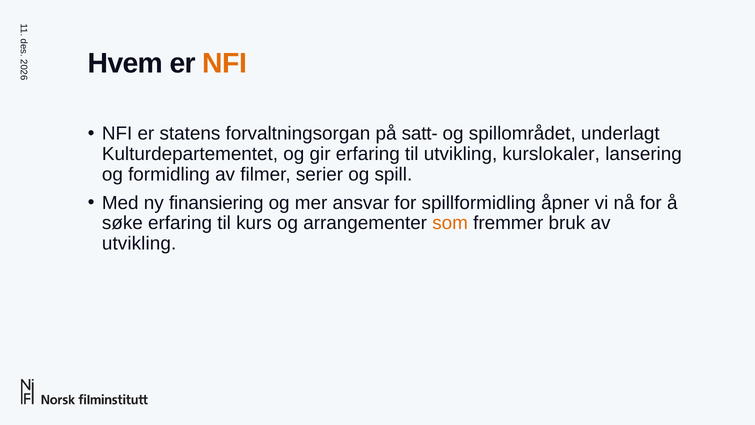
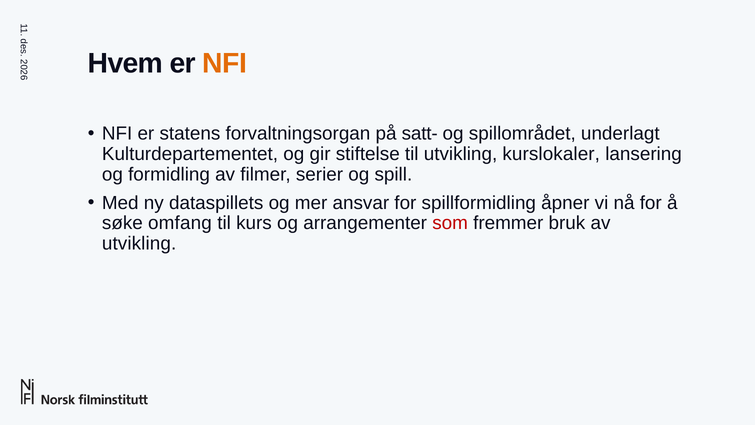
gir erfaring: erfaring -> stiftelse
finansiering: finansiering -> dataspillets
søke erfaring: erfaring -> omfang
som colour: orange -> red
